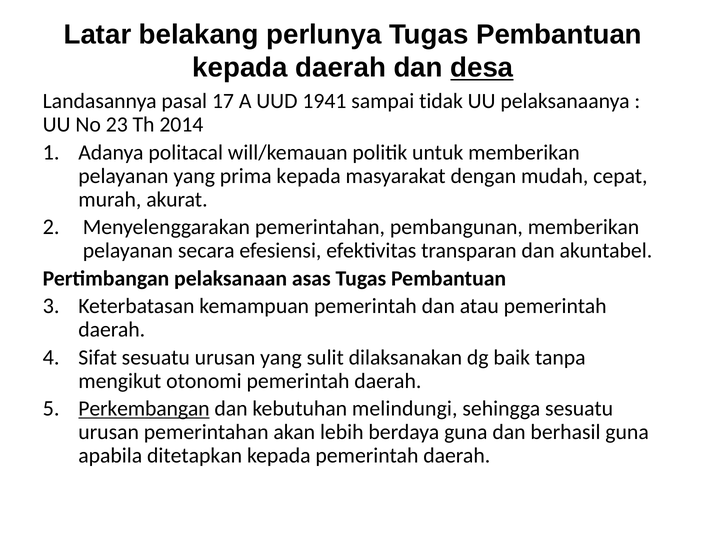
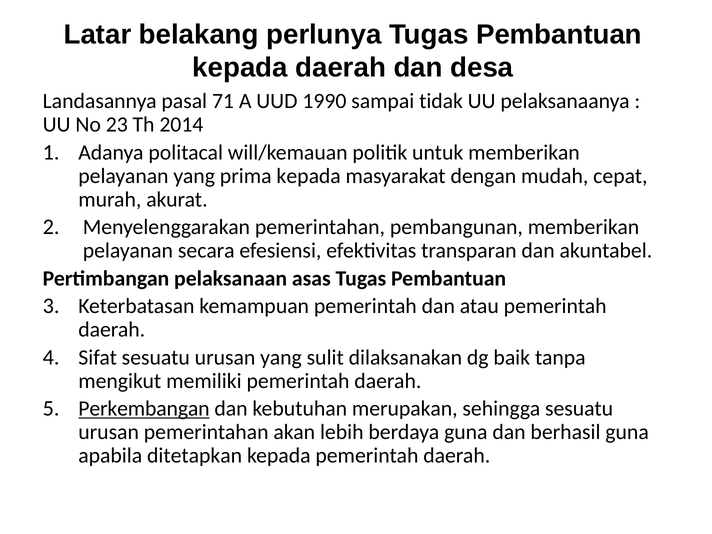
desa underline: present -> none
17: 17 -> 71
1941: 1941 -> 1990
otonomi: otonomi -> memiliki
melindungi: melindungi -> merupakan
